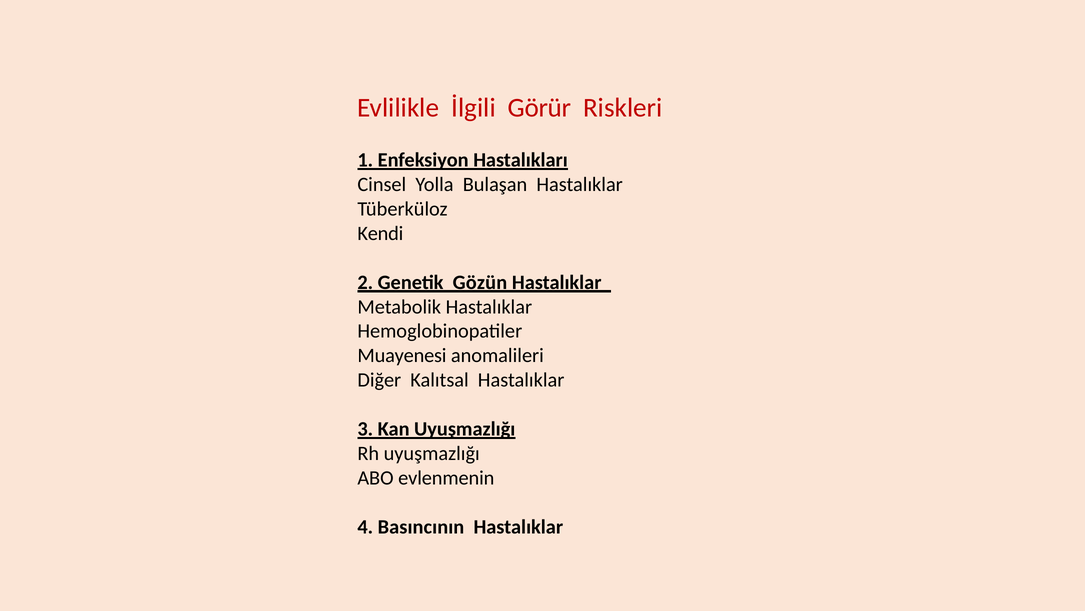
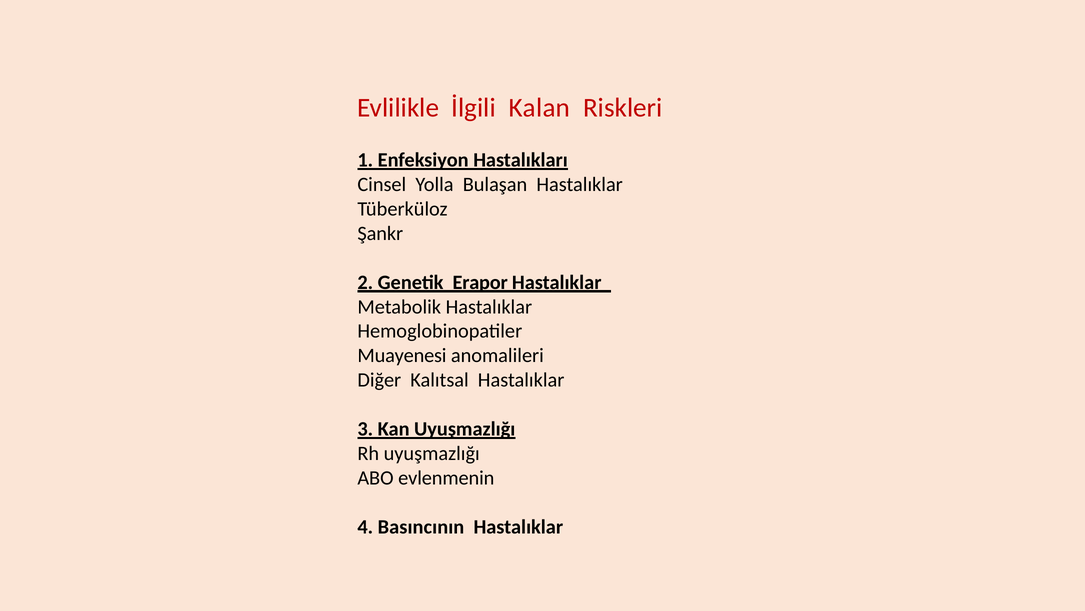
Görür: Görür -> Kalan
Kendi: Kendi -> Şankr
Gözün: Gözün -> Erapor
